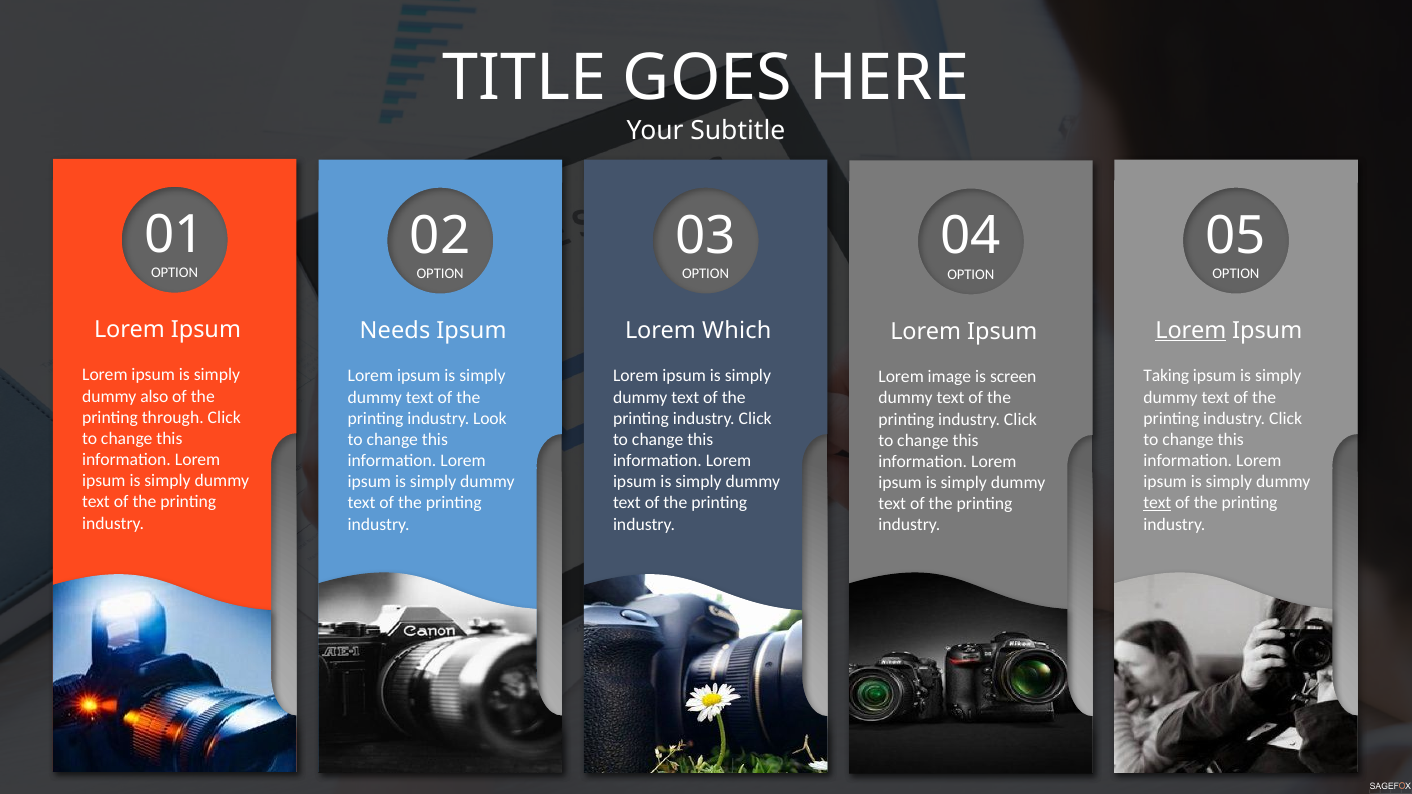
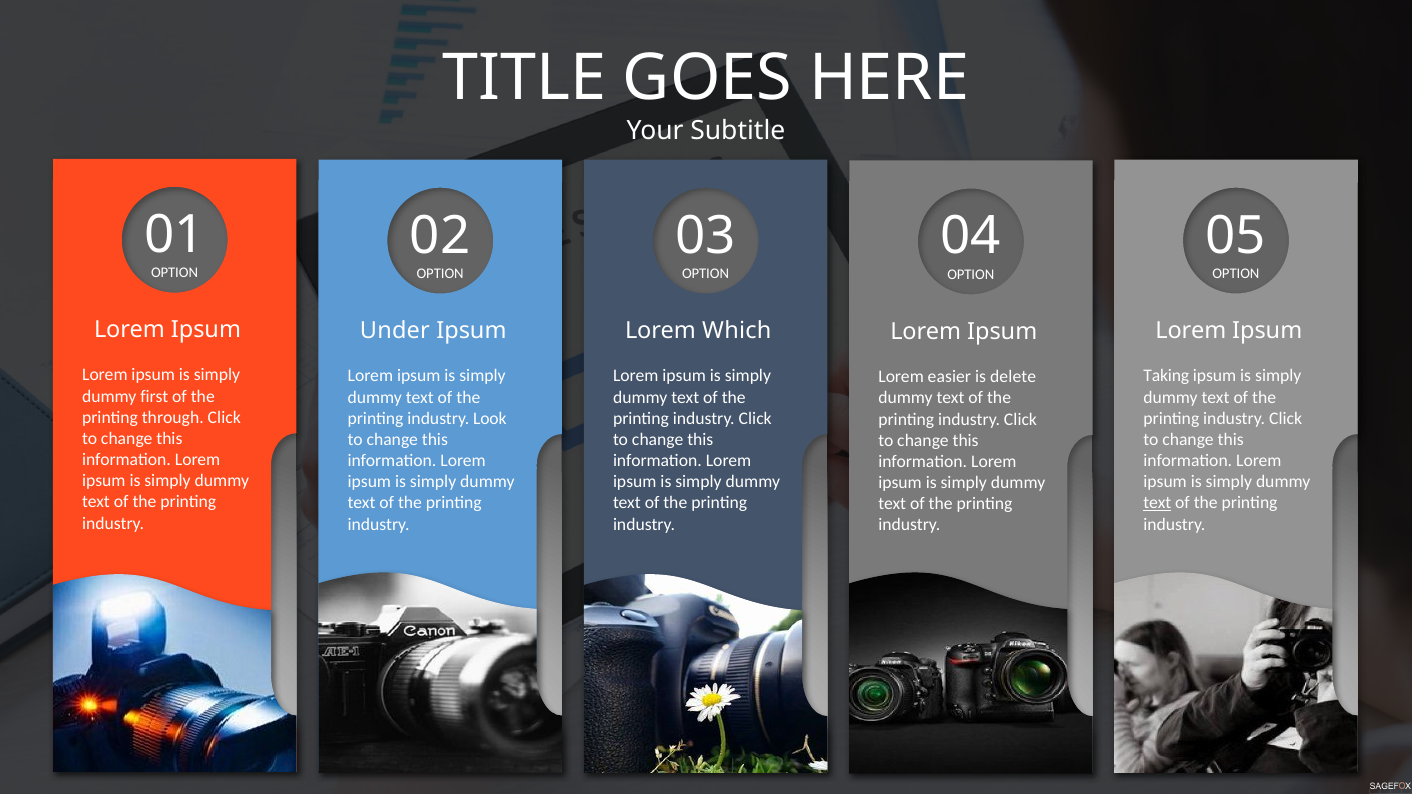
Needs: Needs -> Under
Lorem at (1191, 331) underline: present -> none
image: image -> easier
screen: screen -> delete
also: also -> first
